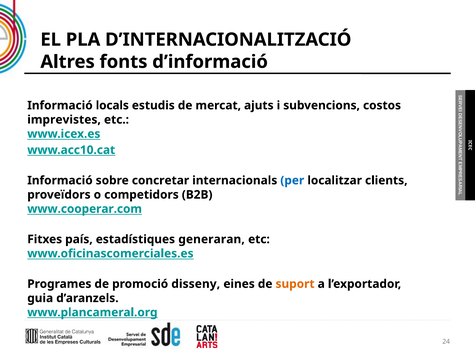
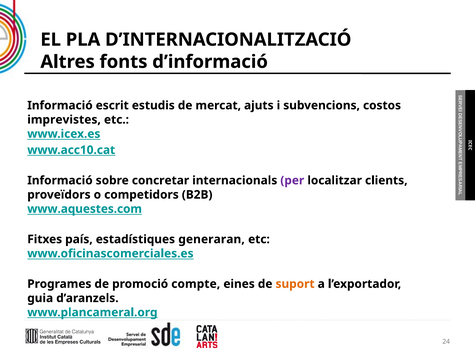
locals: locals -> escrit
per colour: blue -> purple
www.cooperar.com: www.cooperar.com -> www.aquestes.com
disseny: disseny -> compte
